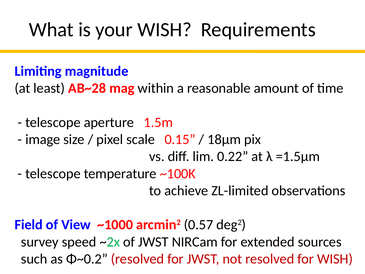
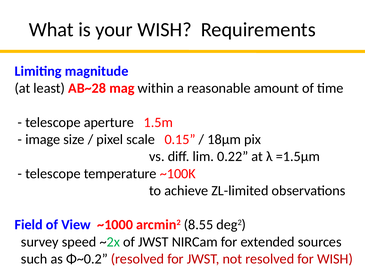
0.57: 0.57 -> 8.55
